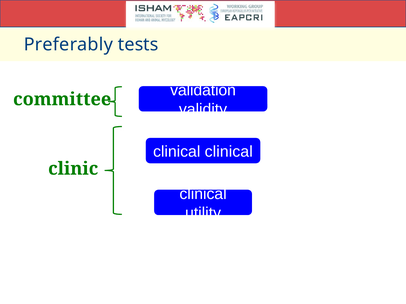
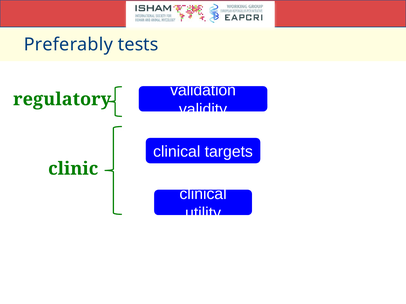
committee: committee -> regulatory
clinical at (229, 152): clinical -> targets
